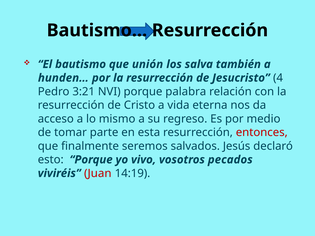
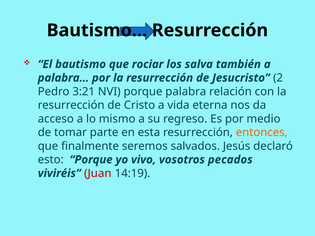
unión: unión -> rociar
hunden…: hunden… -> palabra…
4: 4 -> 2
entonces colour: red -> orange
